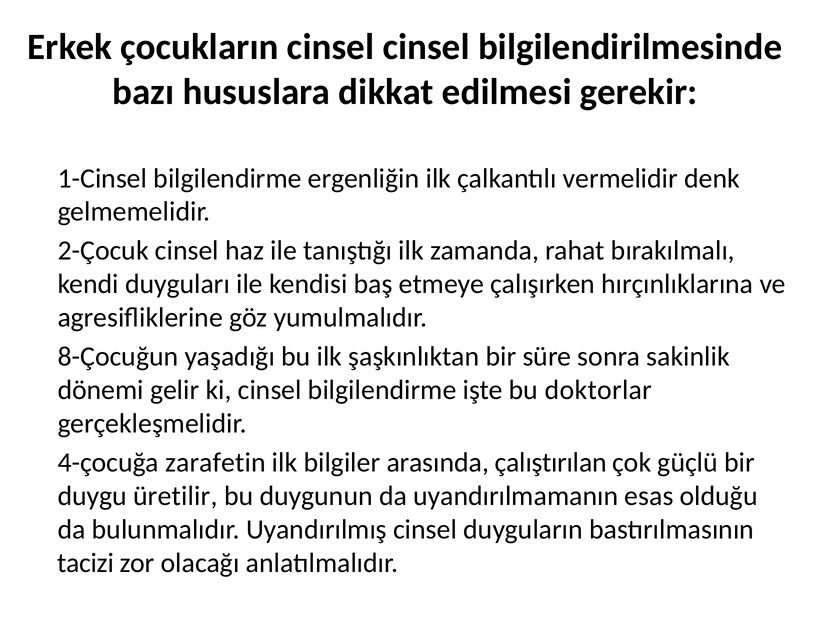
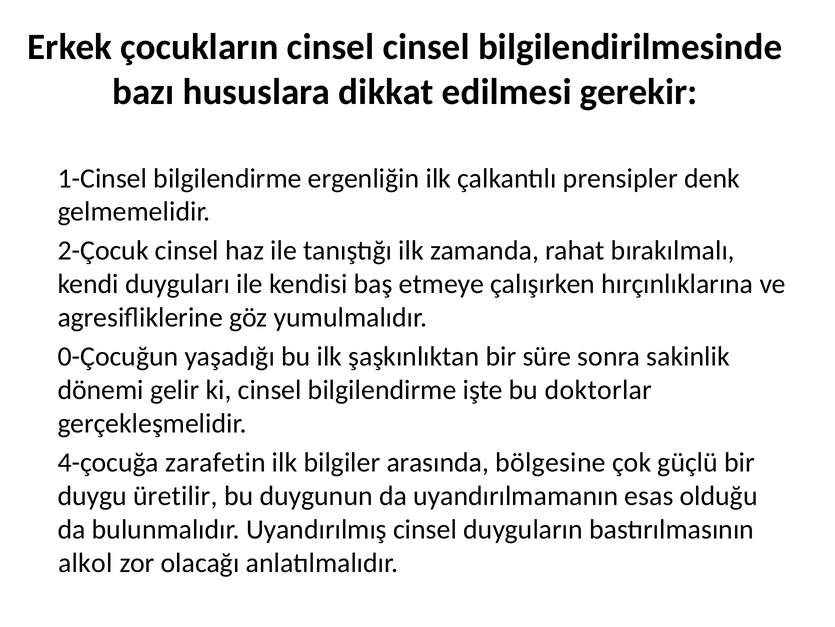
vermelidir: vermelidir -> prensipler
8-Çocuğun: 8-Çocuğun -> 0-Çocuğun
çalıştırılan: çalıştırılan -> bölgesine
tacizi: tacizi -> alkol
